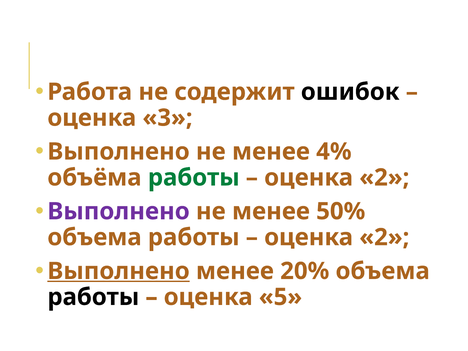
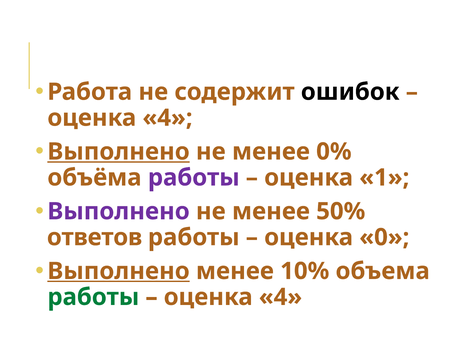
3 at (168, 118): 3 -> 4
Выполнено at (119, 152) underline: none -> present
4%: 4% -> 0%
работы at (194, 178) colour: green -> purple
2 at (384, 178): 2 -> 1
объема at (94, 237): объема -> ответов
2 at (384, 237): 2 -> 0
20%: 20% -> 10%
работы at (93, 297) colour: black -> green
5 at (281, 297): 5 -> 4
